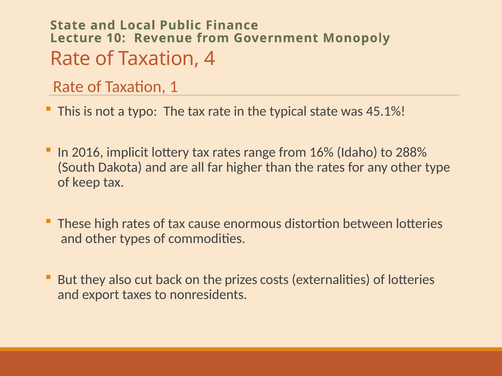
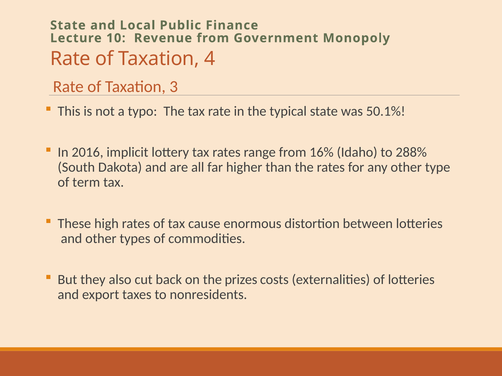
1: 1 -> 3
45.1%: 45.1% -> 50.1%
keep: keep -> term
